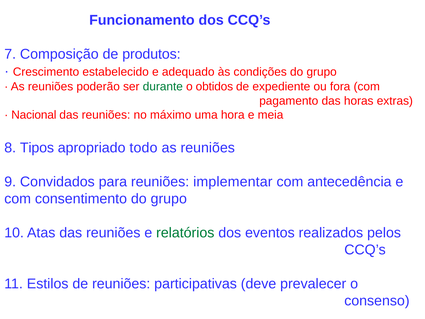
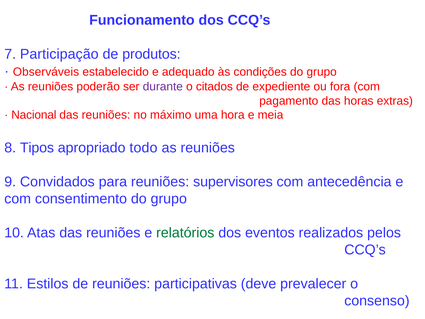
Composição: Composição -> Participação
Crescimento: Crescimento -> Observáveis
durante colour: green -> purple
obtidos: obtidos -> citados
implementar: implementar -> supervisores
